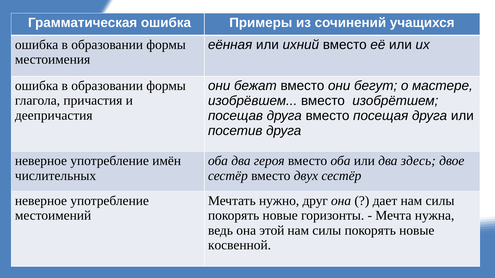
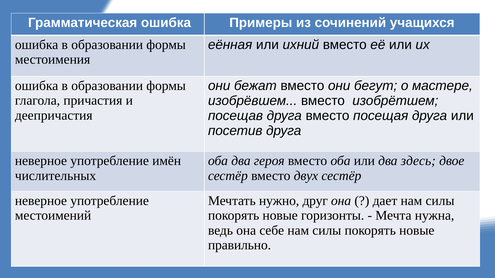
этой: этой -> себе
косвенной: косвенной -> правильно
